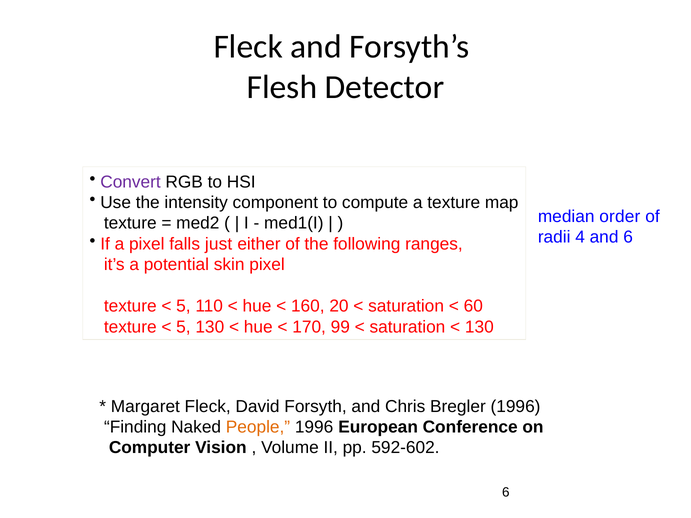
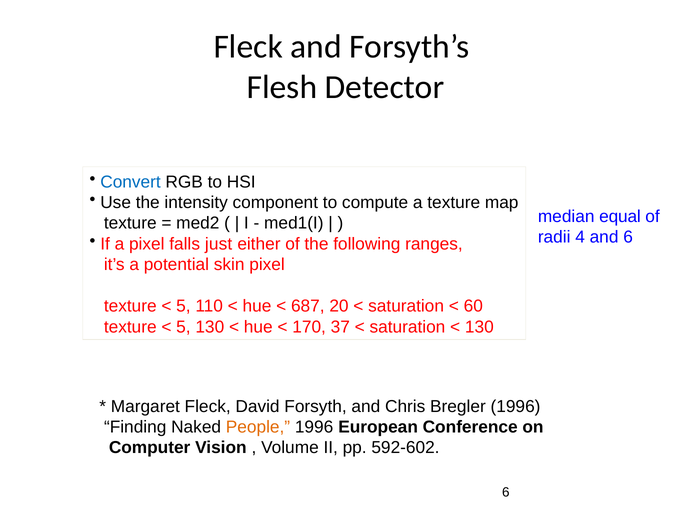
Convert colour: purple -> blue
order: order -> equal
160: 160 -> 687
99: 99 -> 37
